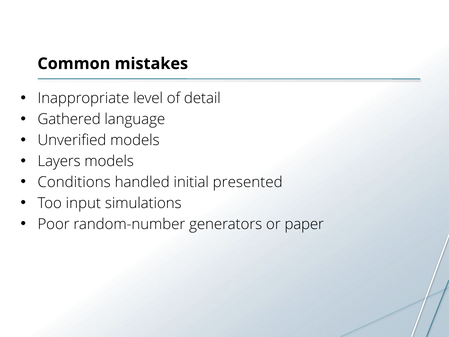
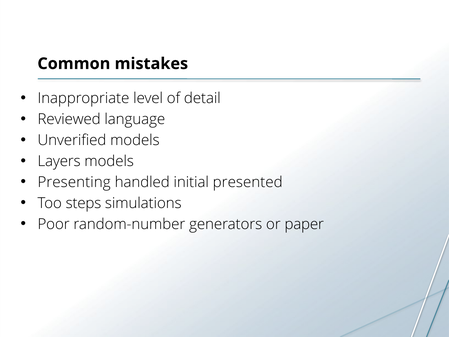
Gathered: Gathered -> Reviewed
Conditions: Conditions -> Presenting
input: input -> steps
